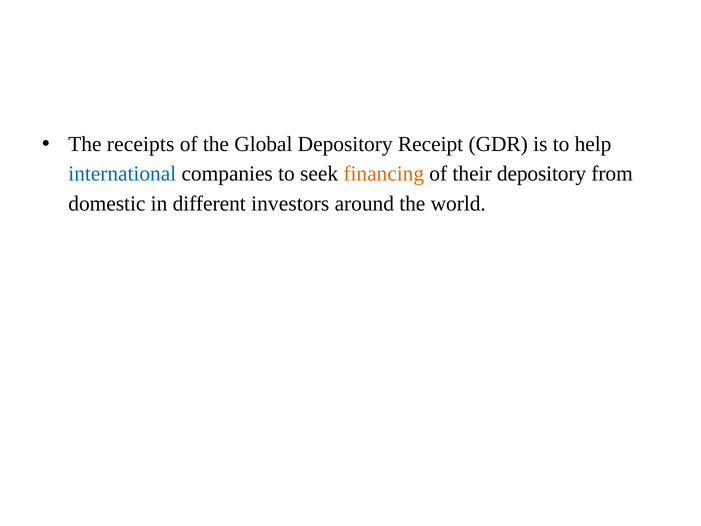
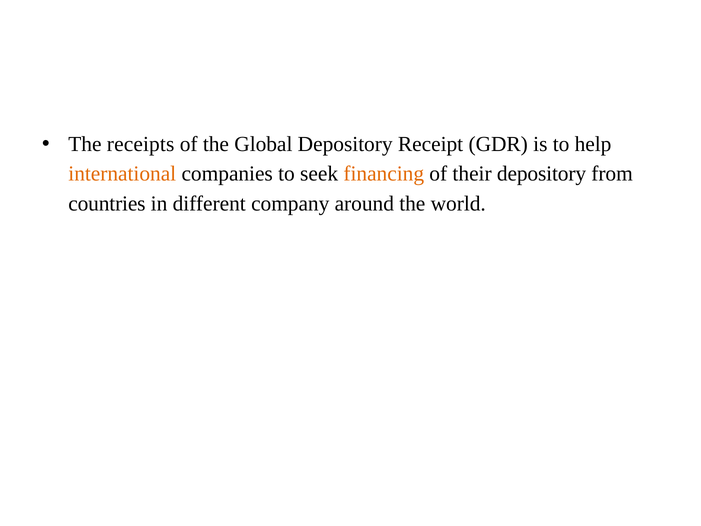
international colour: blue -> orange
domestic: domestic -> countries
investors: investors -> company
